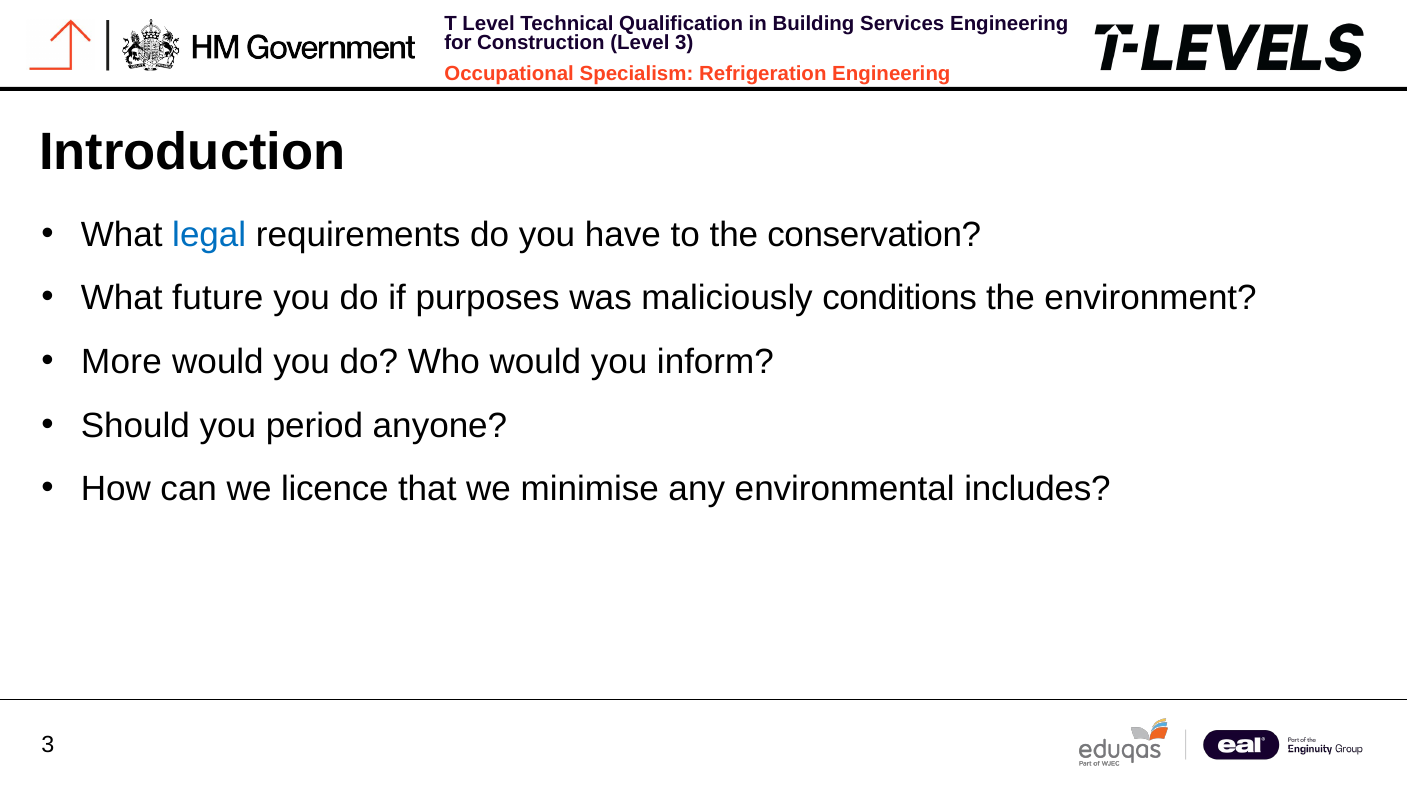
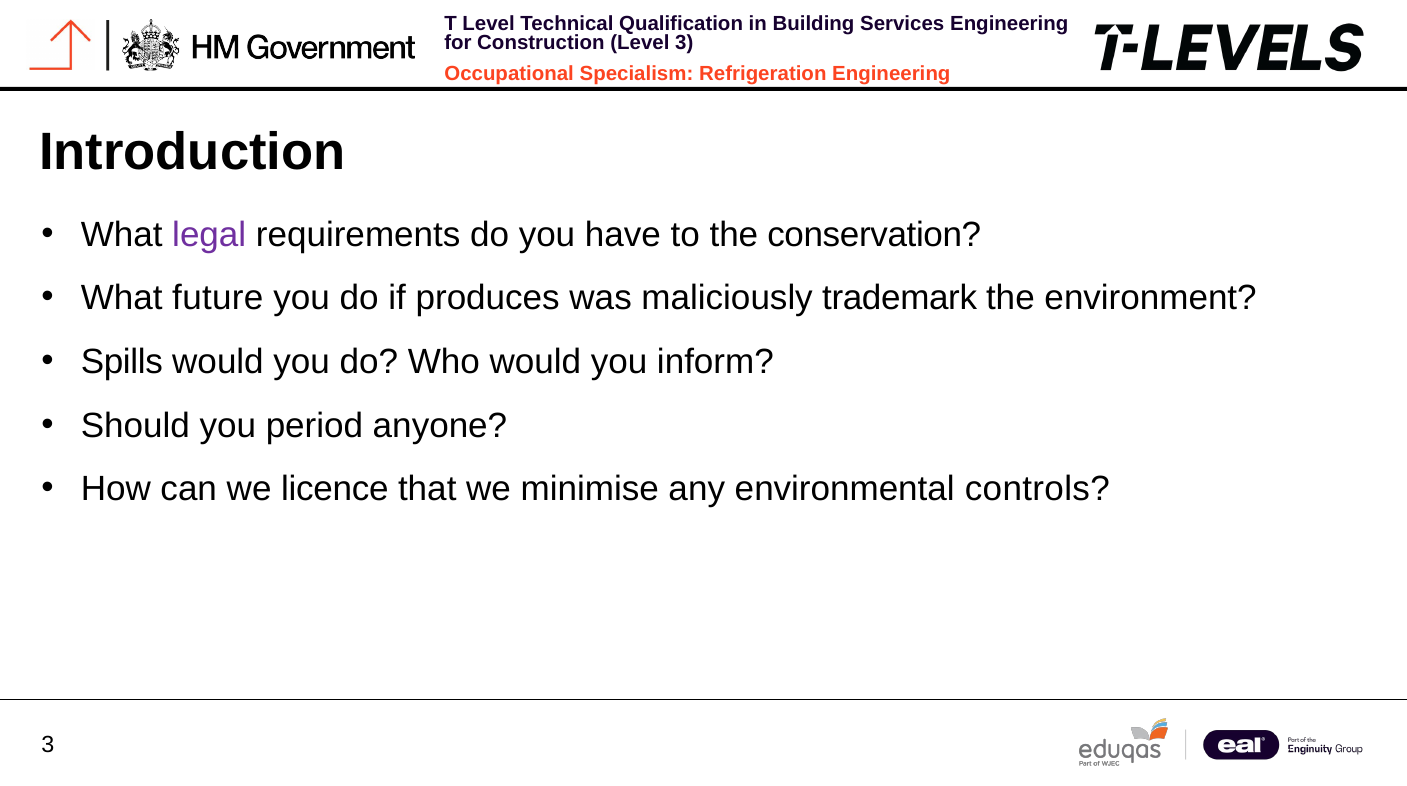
legal colour: blue -> purple
purposes: purposes -> produces
conditions: conditions -> trademark
More: More -> Spills
includes: includes -> controls
